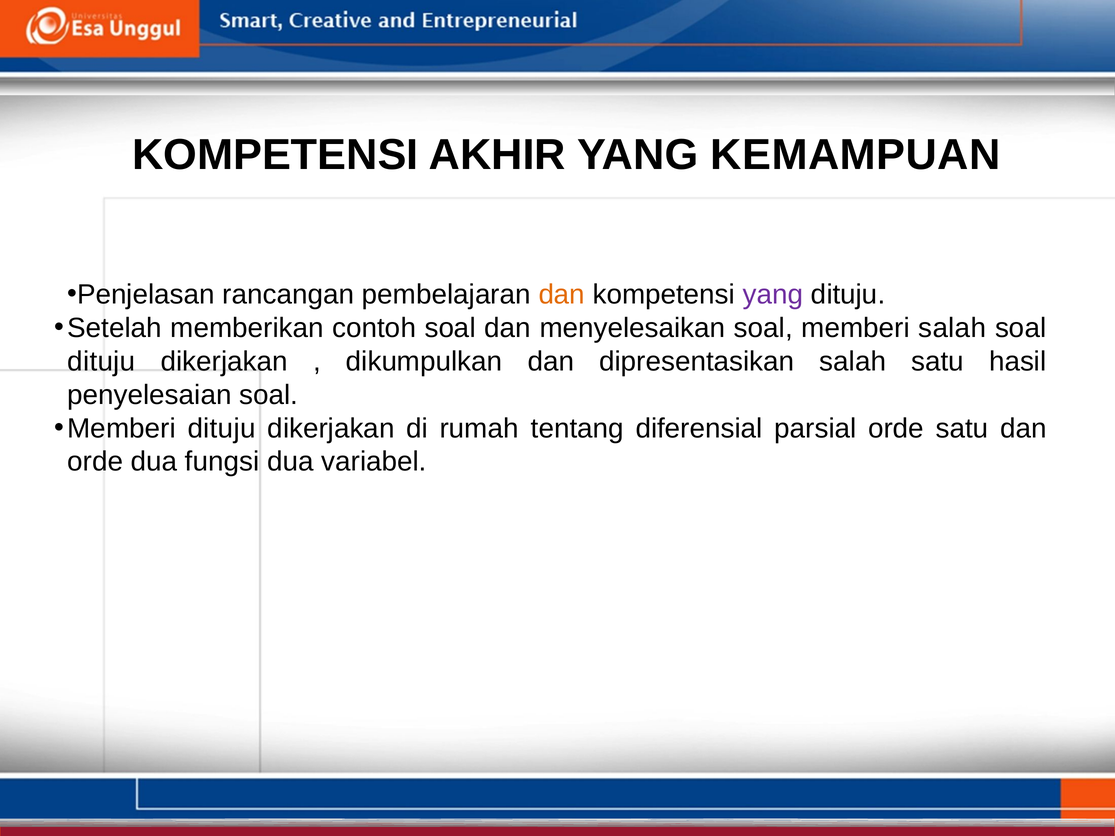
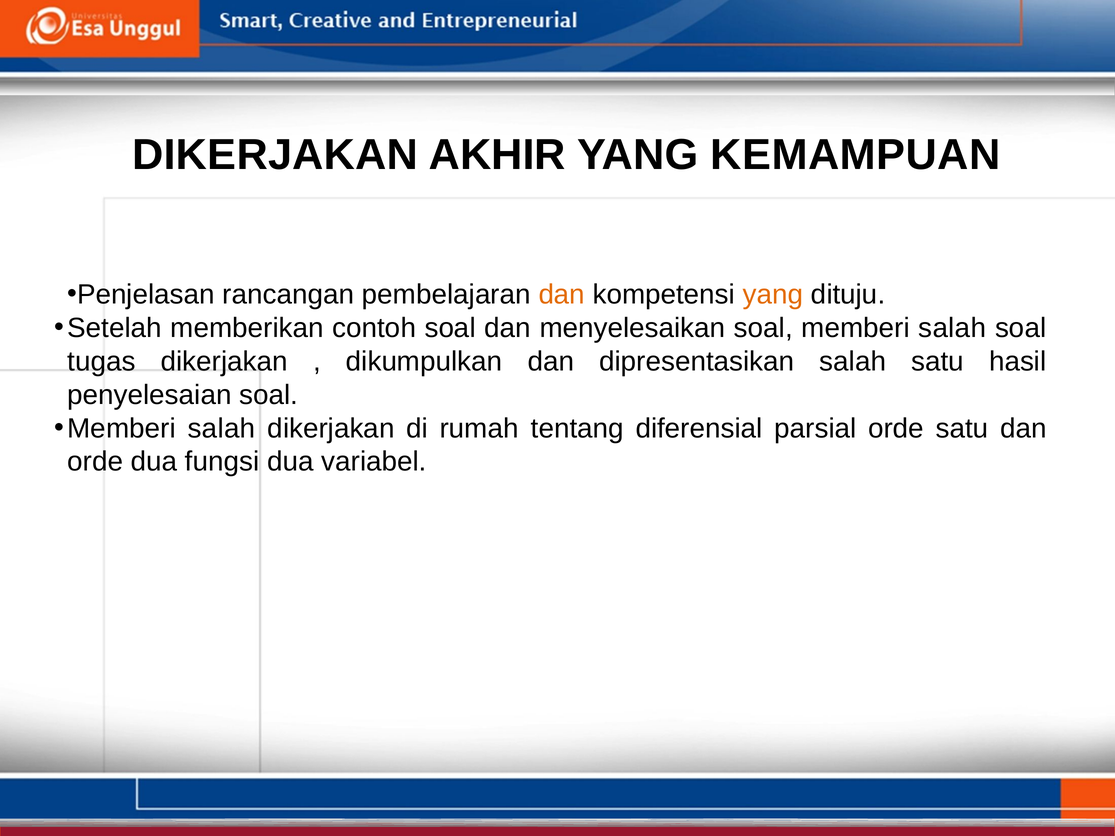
KOMPETENSI at (275, 155): KOMPETENSI -> DIKERJAKAN
yang at (773, 295) colour: purple -> orange
dituju at (101, 362): dituju -> tugas
dituju at (222, 428): dituju -> salah
